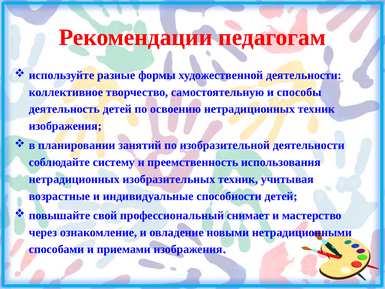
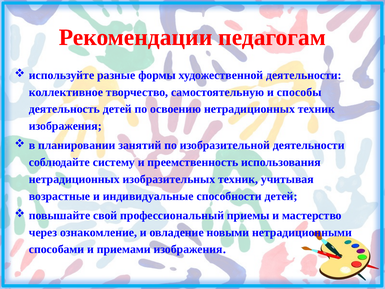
снимает: снимает -> приемы
